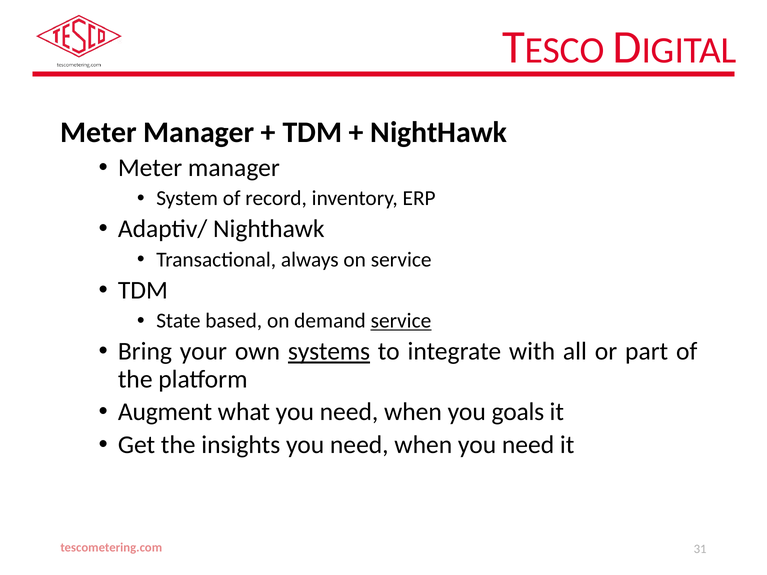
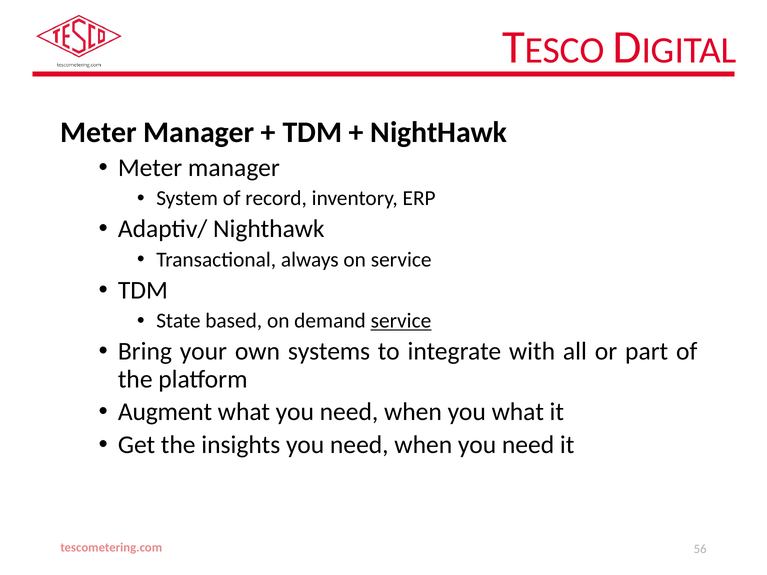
systems underline: present -> none
you goals: goals -> what
31: 31 -> 56
